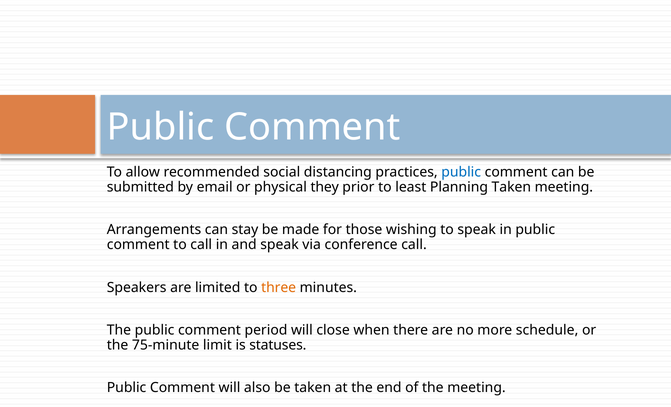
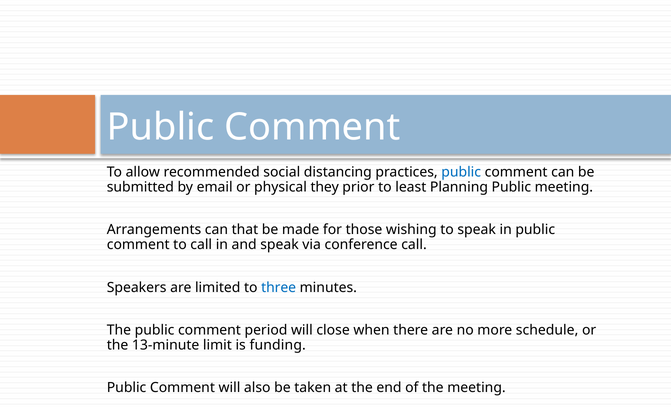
Planning Taken: Taken -> Public
stay: stay -> that
three colour: orange -> blue
75-minute: 75-minute -> 13-minute
statuses: statuses -> funding
